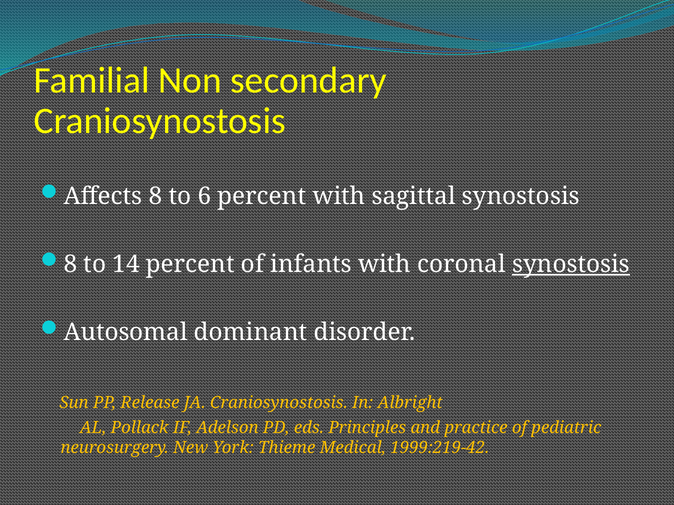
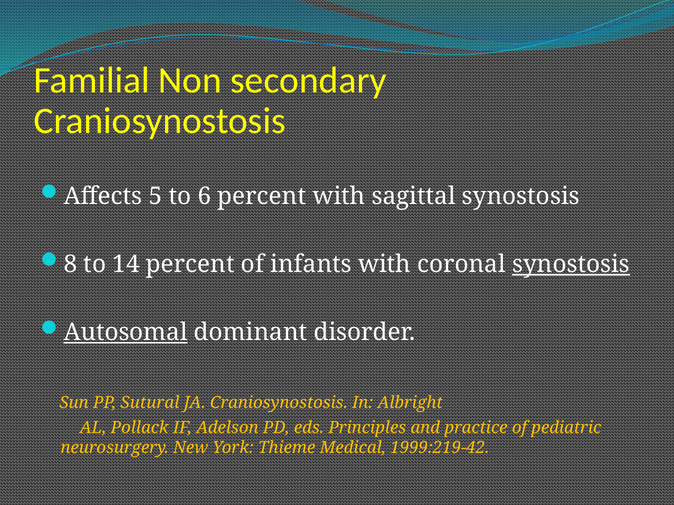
Affects 8: 8 -> 5
Autosomal underline: none -> present
Release: Release -> Sutural
